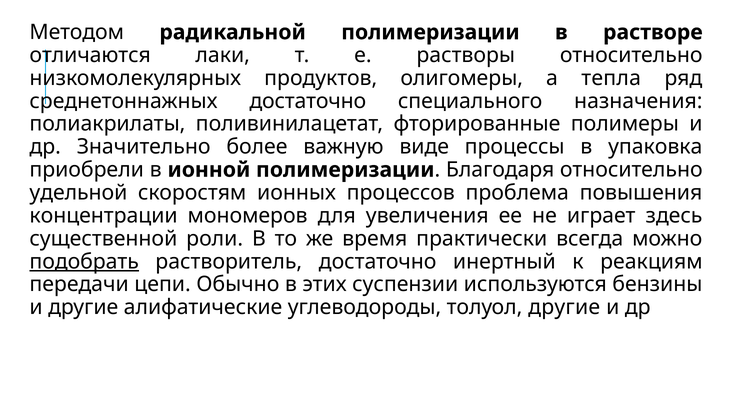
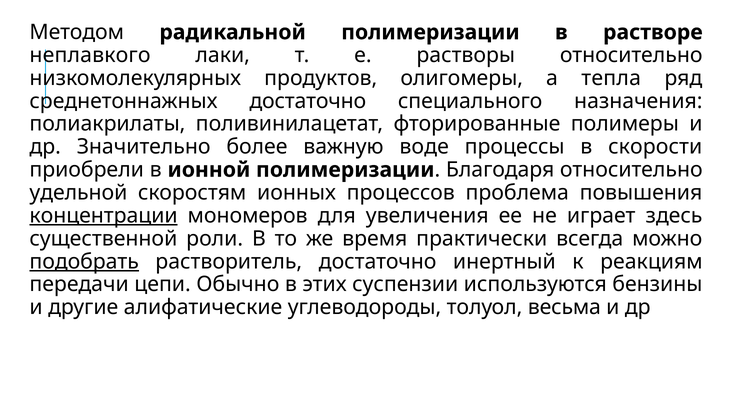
отличаются: отличаются -> неплавкого
виде: виде -> воде
упаковка: упаковка -> скорости
концентрации underline: none -> present
толуол другие: другие -> весьма
